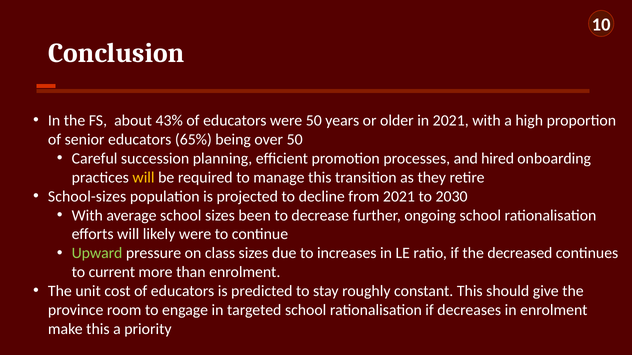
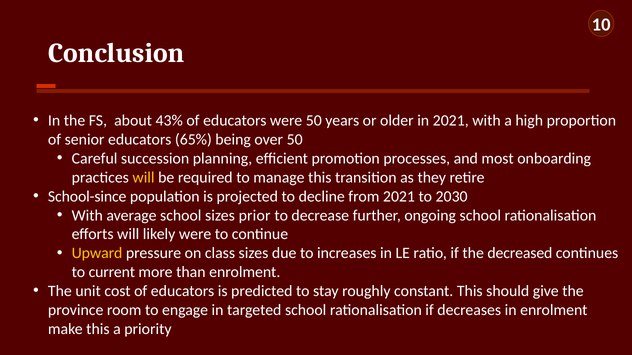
hired: hired -> most
School-sizes: School-sizes -> School-since
been: been -> prior
Upward colour: light green -> yellow
